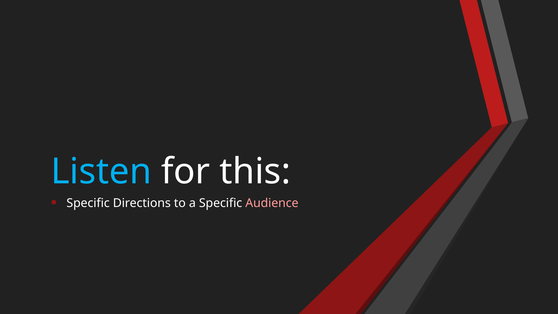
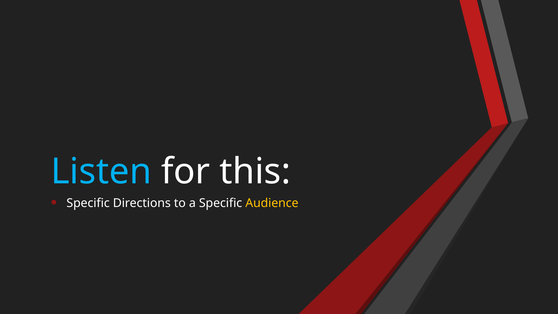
Audience colour: pink -> yellow
